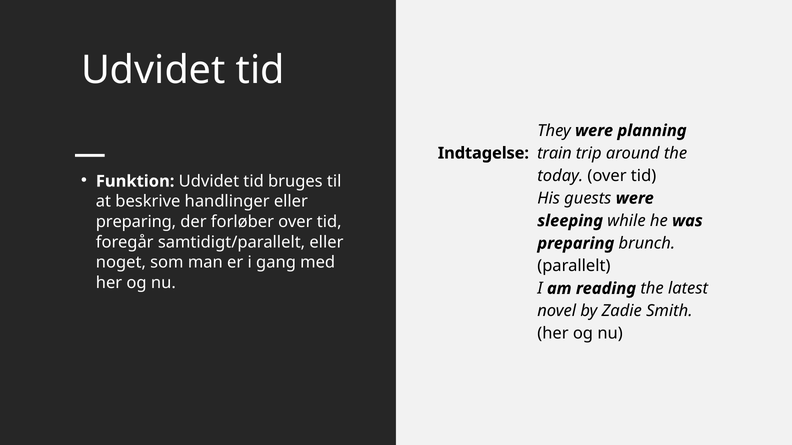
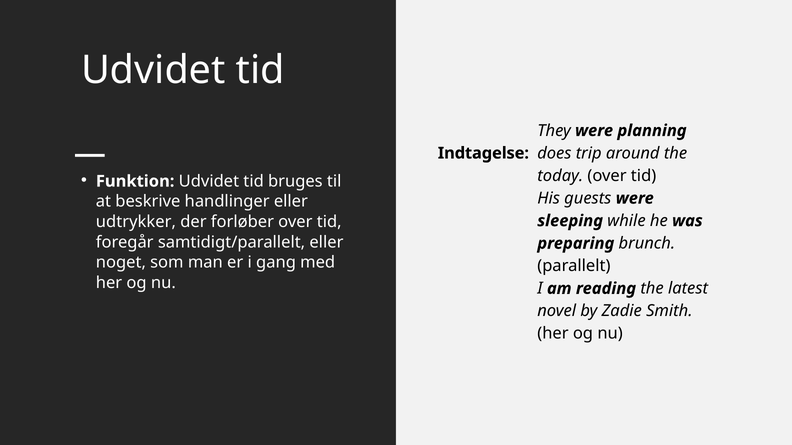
train: train -> does
preparing at (136, 222): preparing -> udtrykker
